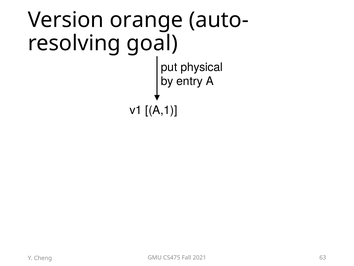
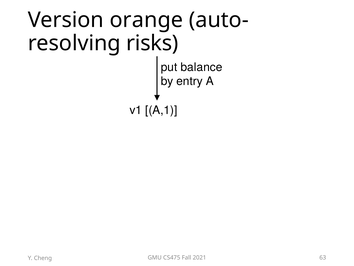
goal: goal -> risks
physical: physical -> balance
